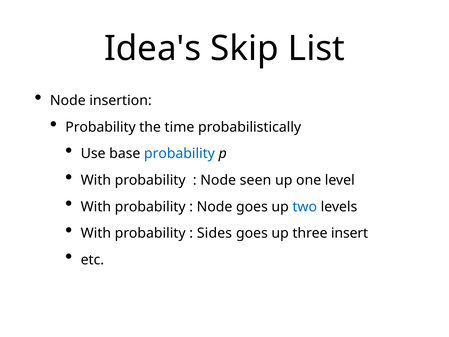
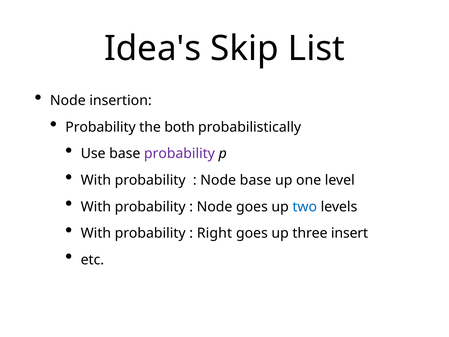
time: time -> both
probability at (179, 154) colour: blue -> purple
Node seen: seen -> base
Sides: Sides -> Right
